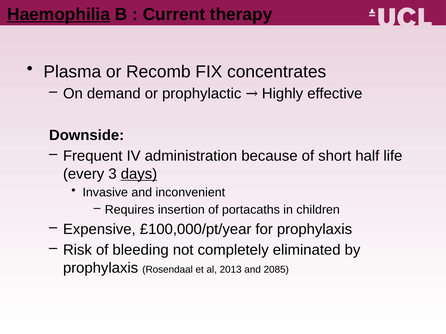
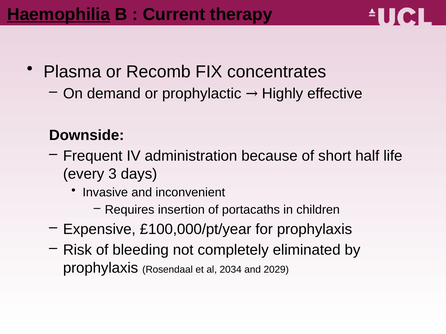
days underline: present -> none
2013: 2013 -> 2034
2085: 2085 -> 2029
